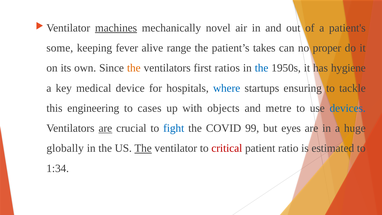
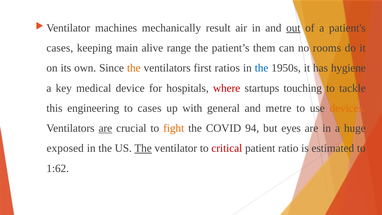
machines underline: present -> none
novel: novel -> result
out underline: none -> present
some at (60, 48): some -> cases
fever: fever -> main
takes: takes -> them
proper: proper -> rooms
where colour: blue -> red
ensuring: ensuring -> touching
objects: objects -> general
devices colour: blue -> orange
fight colour: blue -> orange
99: 99 -> 94
globally: globally -> exposed
1:34: 1:34 -> 1:62
